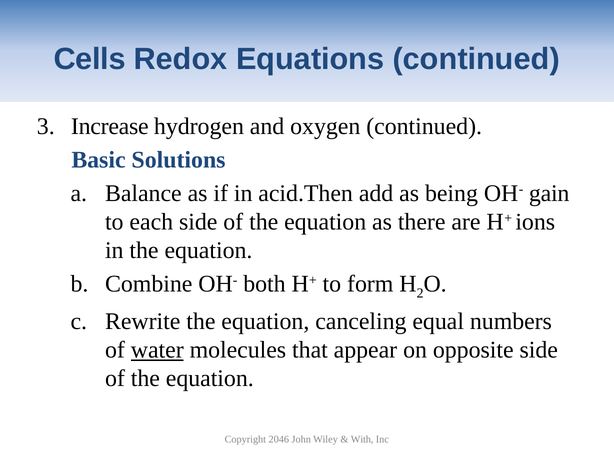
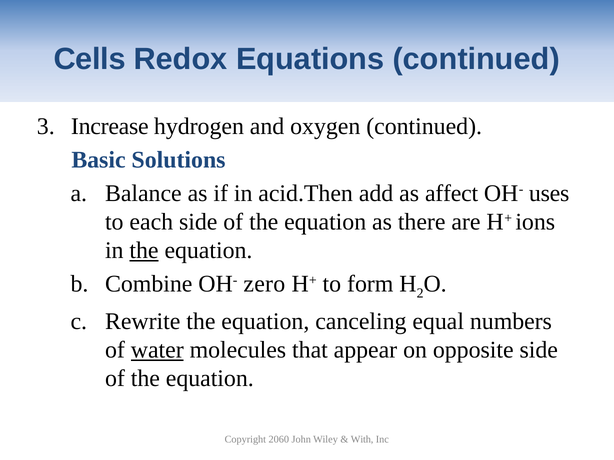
being: being -> affect
gain: gain -> uses
the at (144, 251) underline: none -> present
both: both -> zero
2046: 2046 -> 2060
